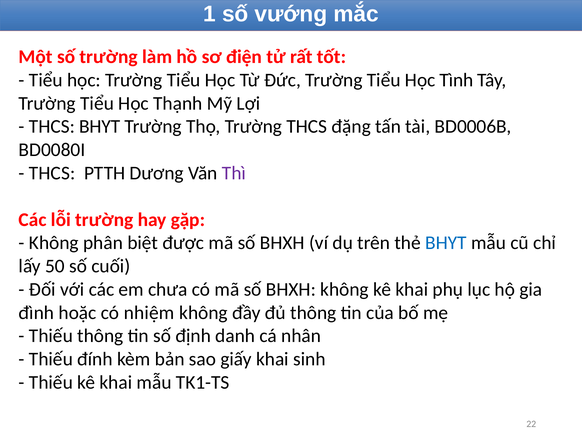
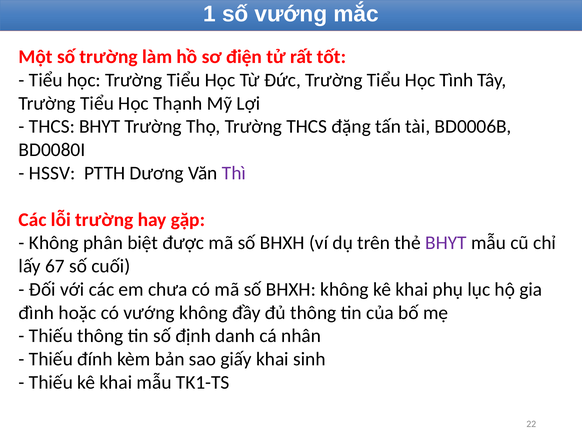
THCS at (52, 173): THCS -> HSSV
BHYT at (446, 243) colour: blue -> purple
50: 50 -> 67
có nhiệm: nhiệm -> vướng
